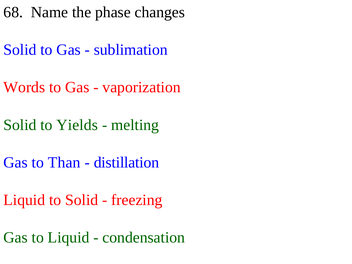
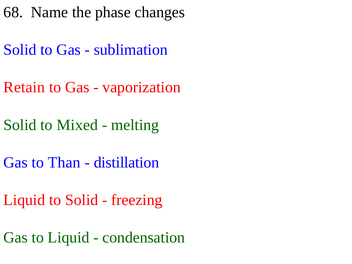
Words: Words -> Retain
Yields: Yields -> Mixed
